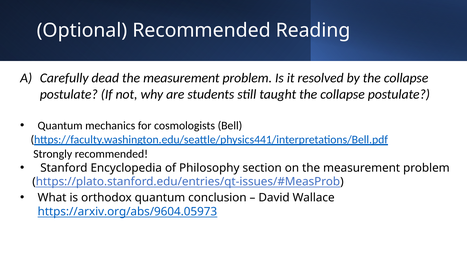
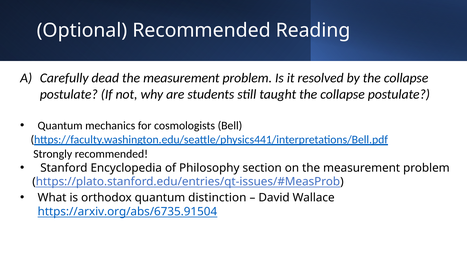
conclusion: conclusion -> distinction
https://arxiv.org/abs/9604.05973: https://arxiv.org/abs/9604.05973 -> https://arxiv.org/abs/6735.91504
